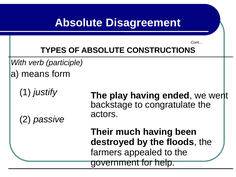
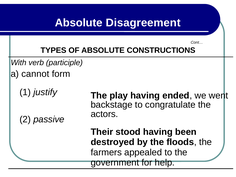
means: means -> cannot
much: much -> stood
